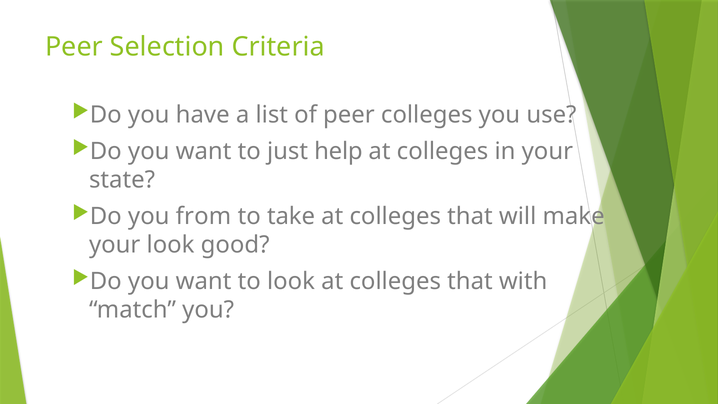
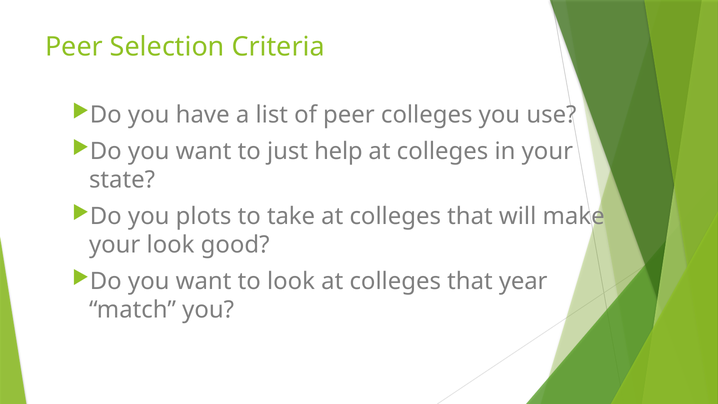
from: from -> plots
with: with -> year
